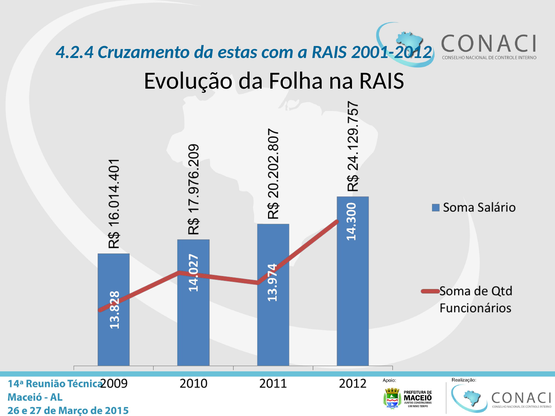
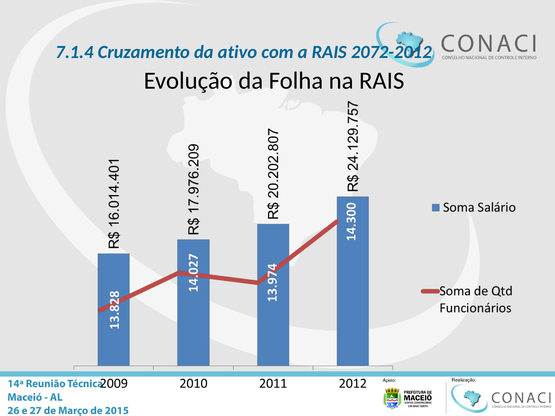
4.2.4: 4.2.4 -> 7.1.4
estas: estas -> ativo
2001-2012: 2001-2012 -> 2072-2012
